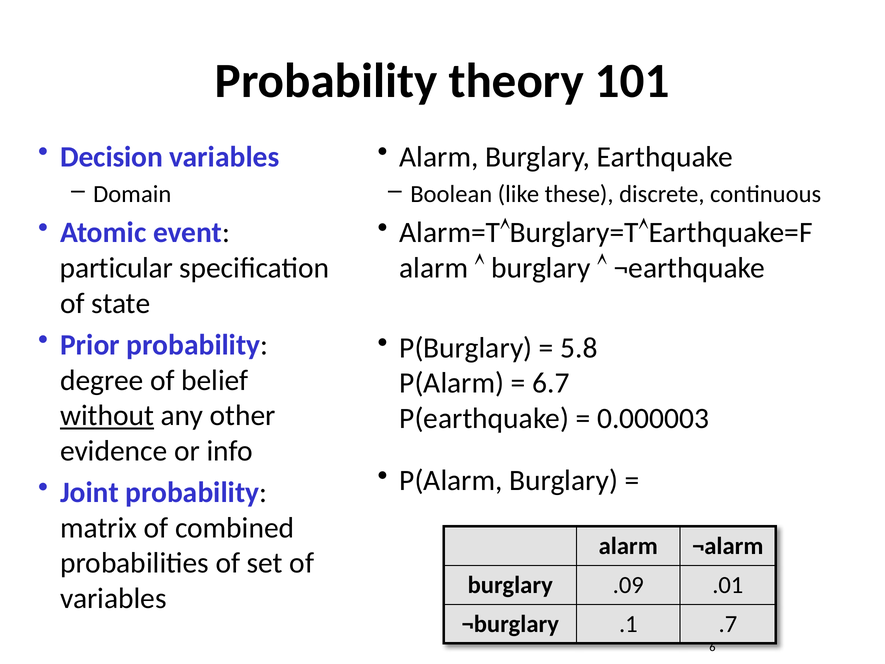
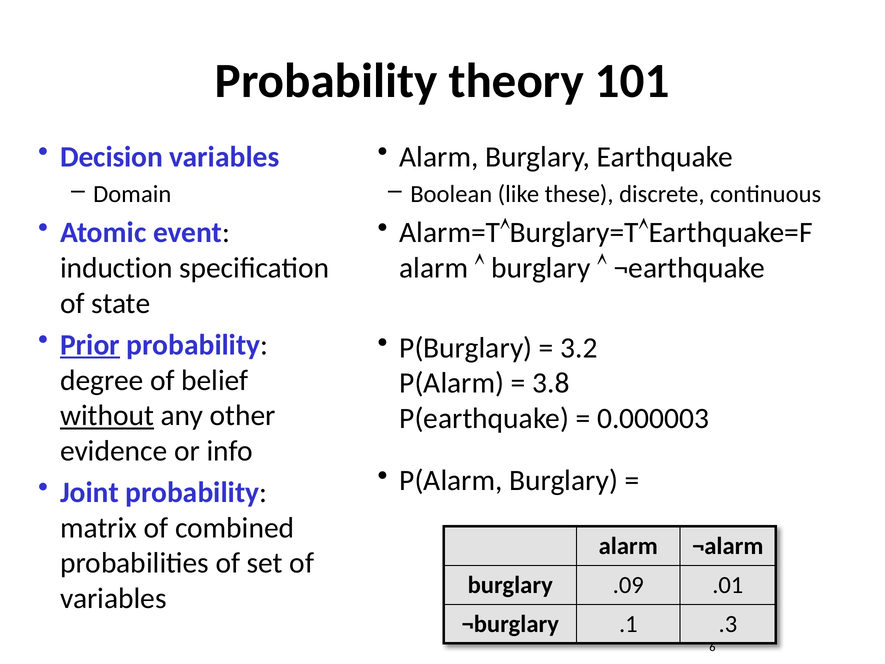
particular: particular -> induction
Prior underline: none -> present
5.8: 5.8 -> 3.2
6.7: 6.7 -> 3.8
.7: .7 -> .3
